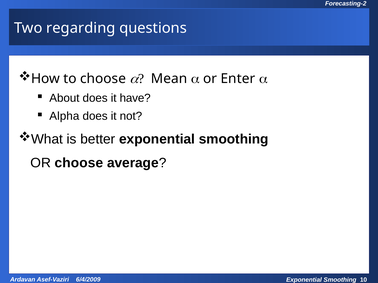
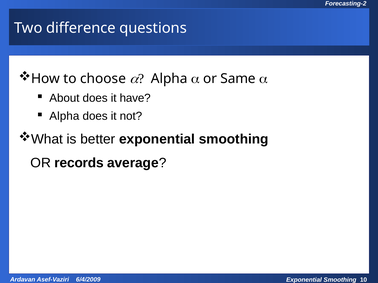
regarding: regarding -> difference
Mean at (169, 79): Mean -> Alpha
Enter: Enter -> Same
OR choose: choose -> records
